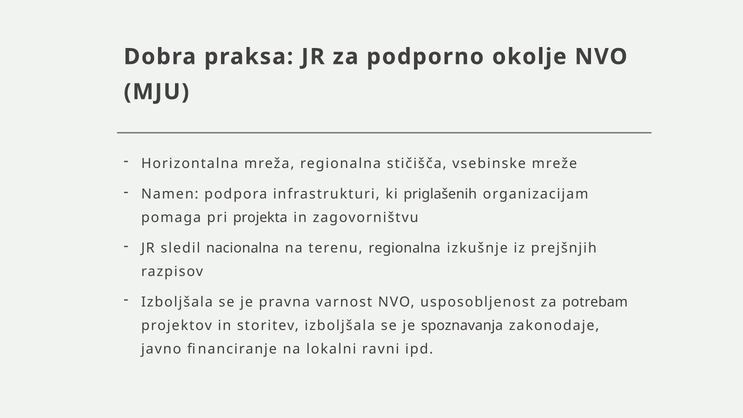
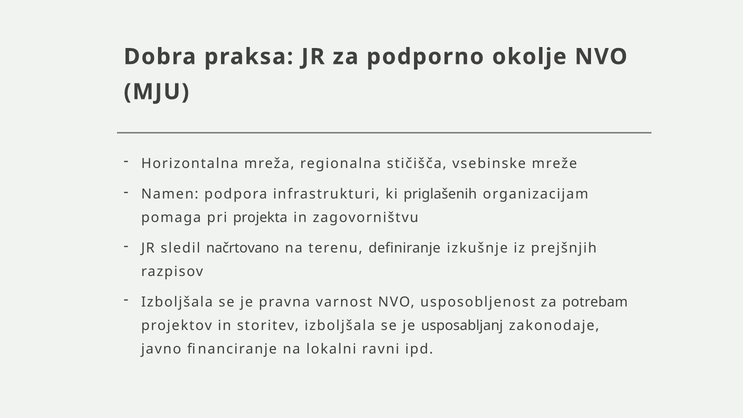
nacionalna: nacionalna -> načrtovano
terenu regionalna: regionalna -> definiranje
spoznavanja: spoznavanja -> usposabljanj
